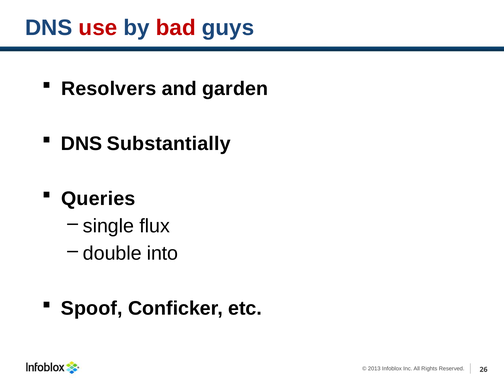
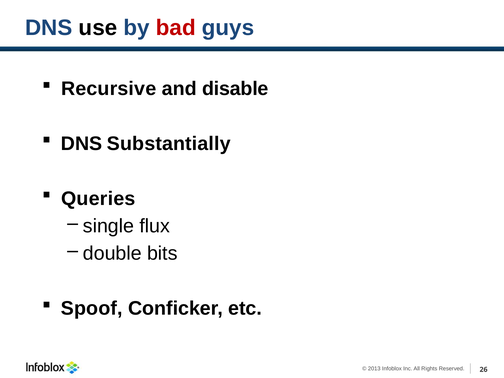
use colour: red -> black
Resolvers: Resolvers -> Recursive
garden: garden -> disable
into: into -> bits
